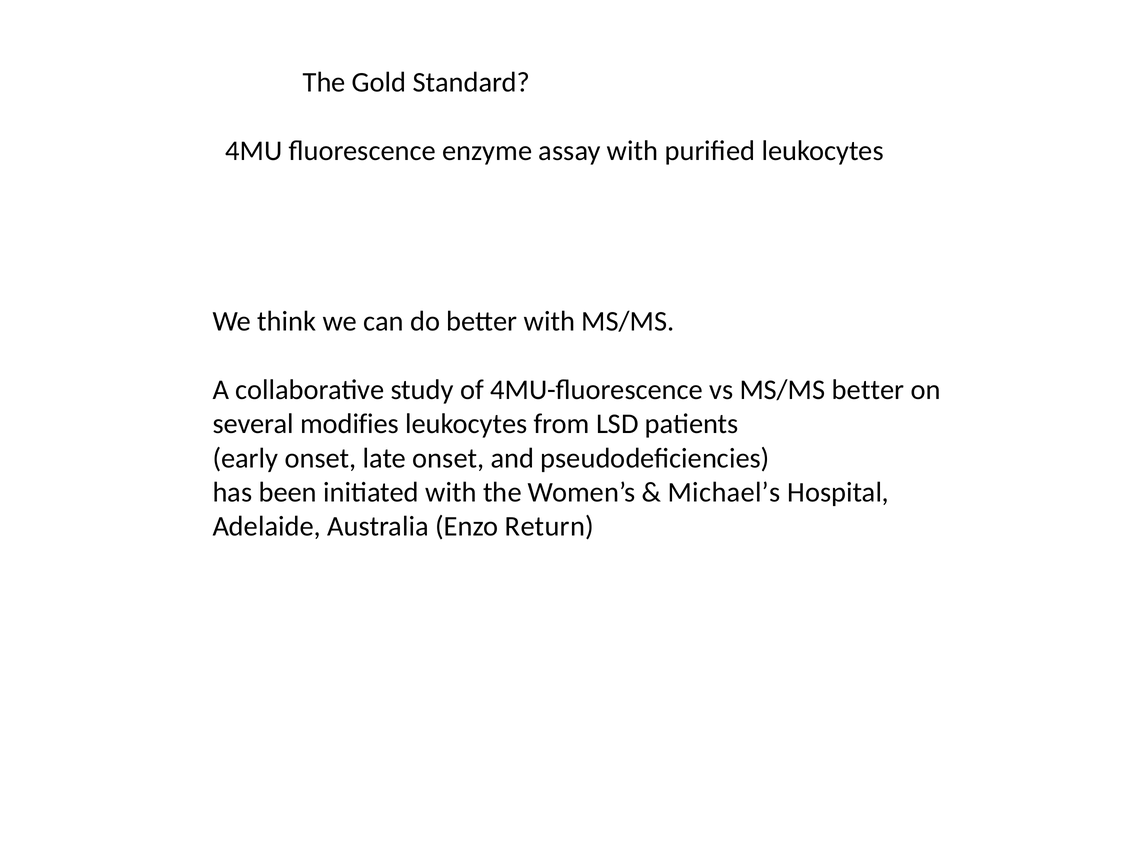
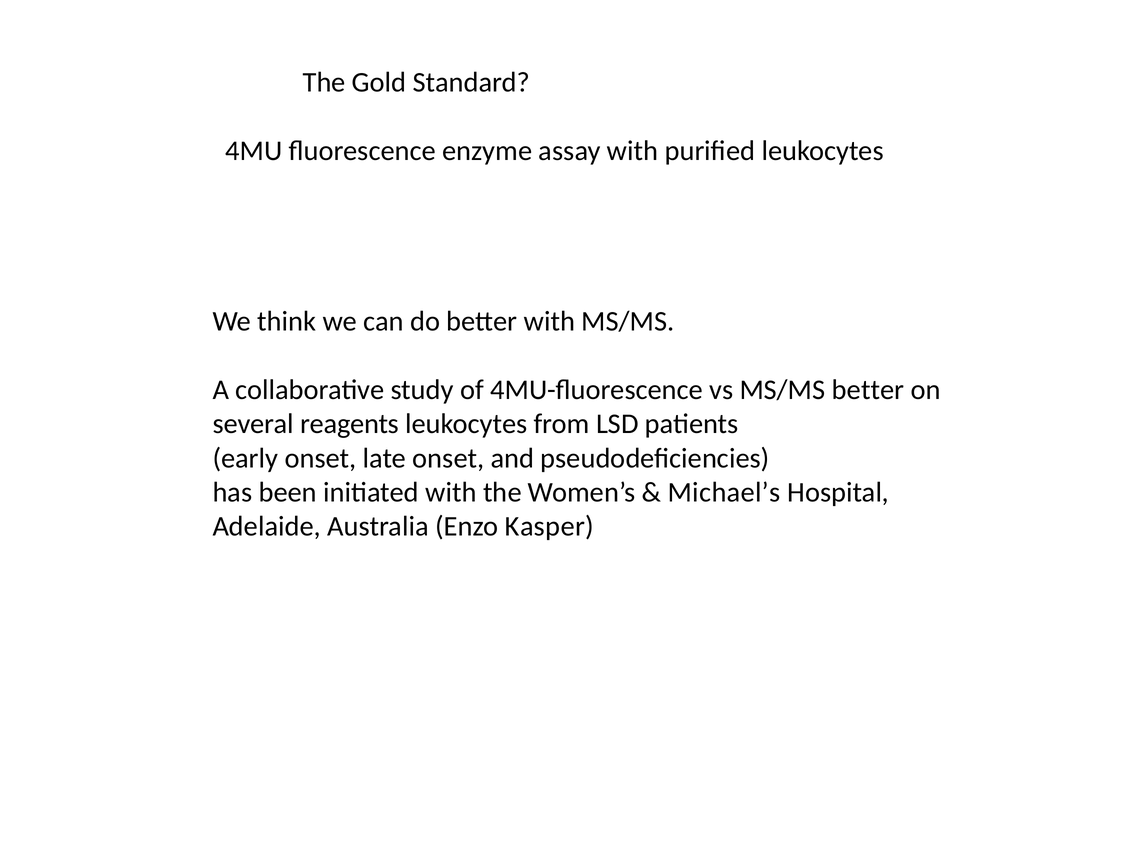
modifies: modifies -> reagents
Return: Return -> Kasper
